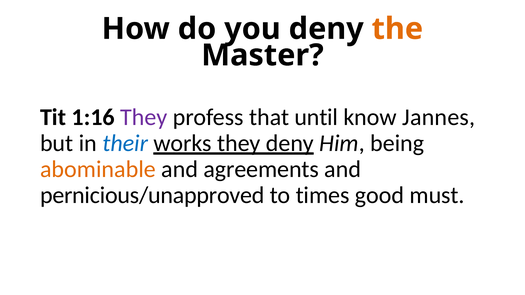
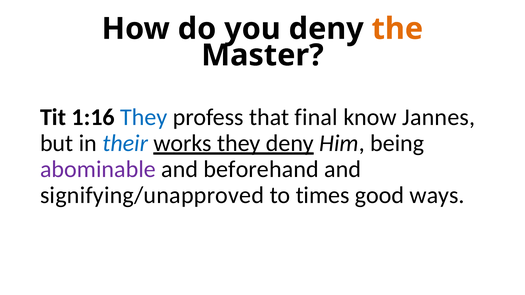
They at (144, 117) colour: purple -> blue
until: until -> final
abominable colour: orange -> purple
agreements: agreements -> beforehand
pernicious/unapproved: pernicious/unapproved -> signifying/unapproved
must: must -> ways
